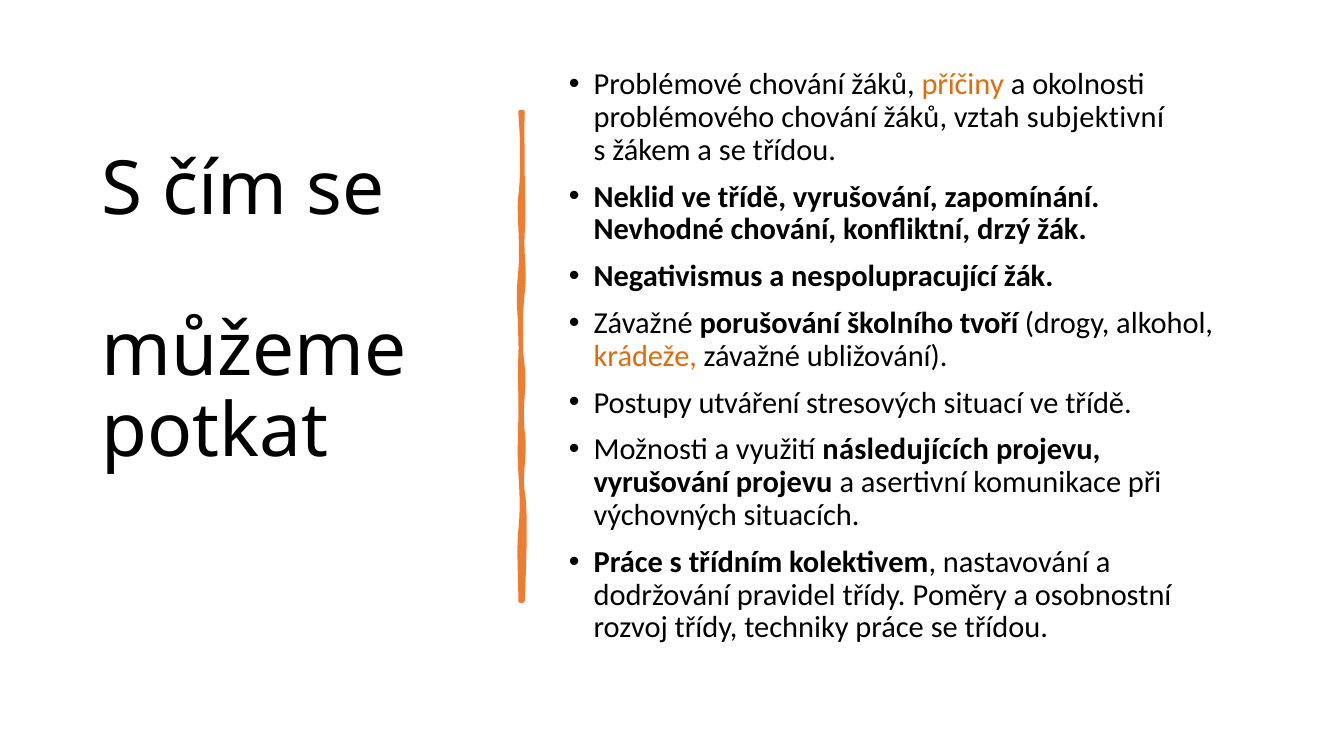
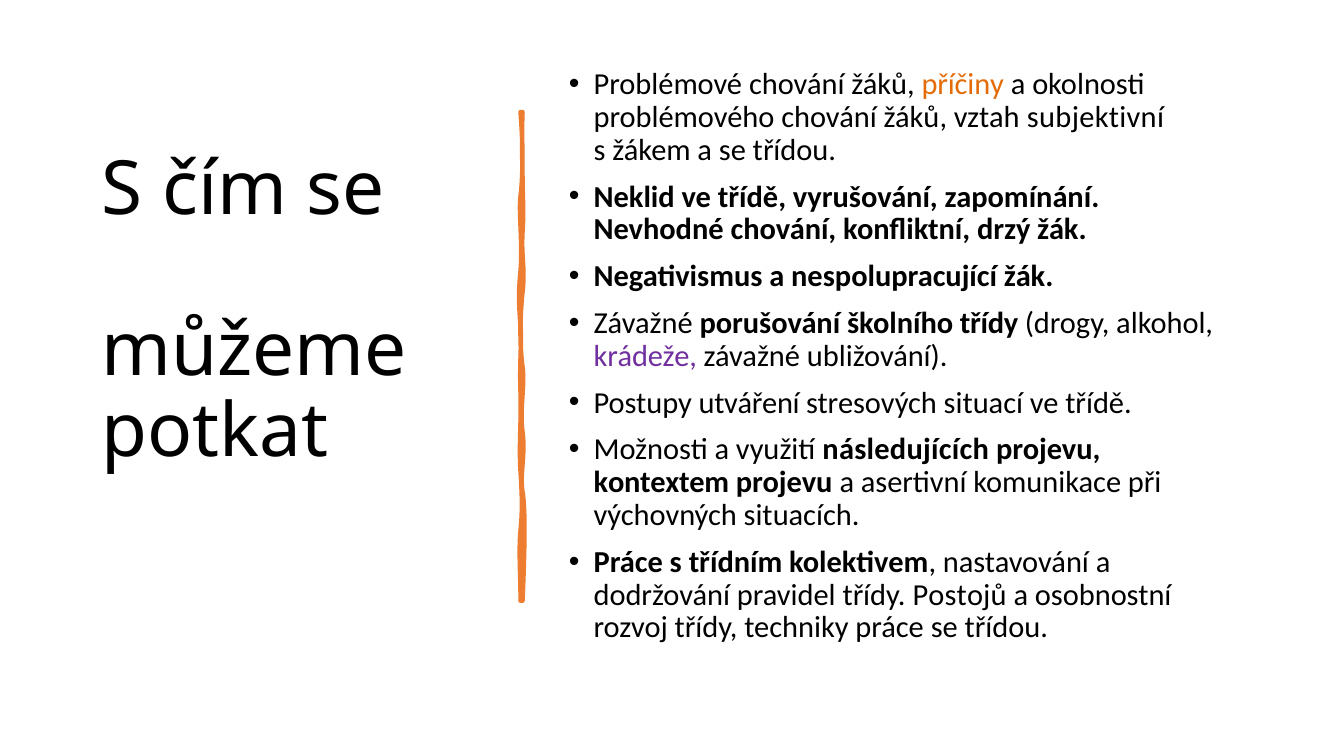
školního tvoří: tvoří -> třídy
krádeže colour: orange -> purple
vyrušování at (661, 482): vyrušování -> kontextem
Poměry: Poměry -> Postojů
